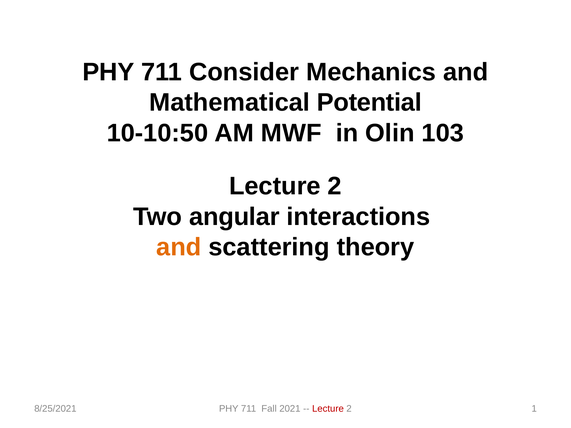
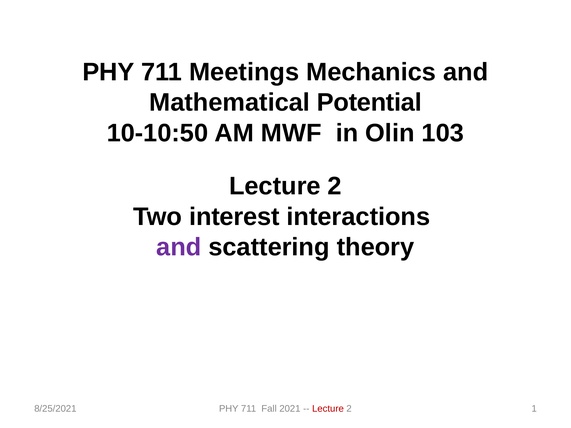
Consider: Consider -> Meetings
angular: angular -> interest
and at (179, 247) colour: orange -> purple
